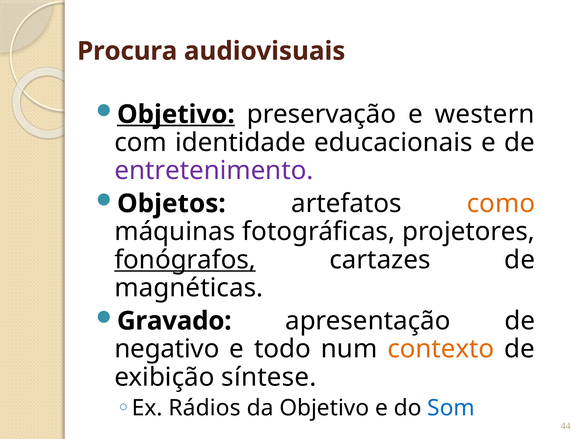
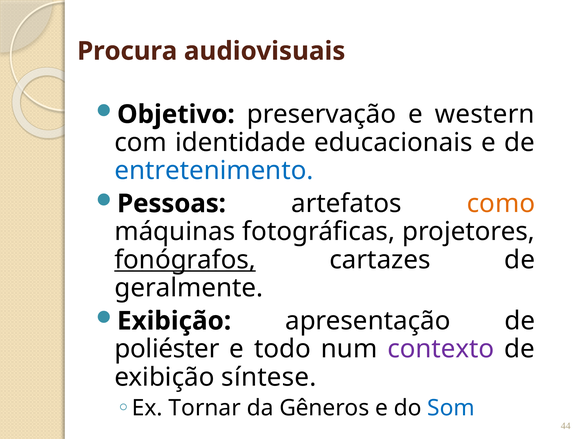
Objetivo at (176, 114) underline: present -> none
entretenimento colour: purple -> blue
Objetos: Objetos -> Pessoas
magnéticas: magnéticas -> geralmente
Gravado at (174, 321): Gravado -> Exibição
negativo: negativo -> poliéster
contexto colour: orange -> purple
Rádios: Rádios -> Tornar
da Objetivo: Objetivo -> Gêneros
